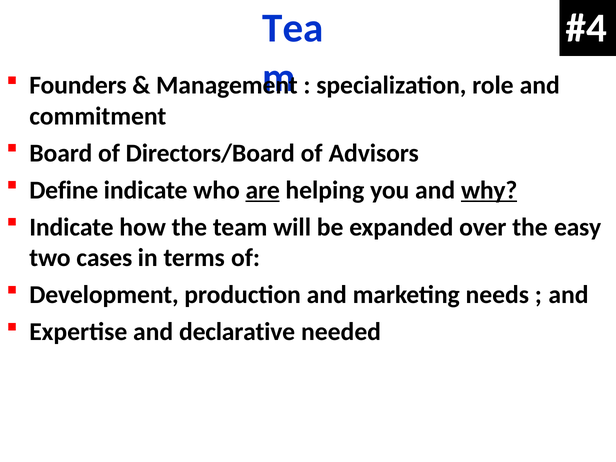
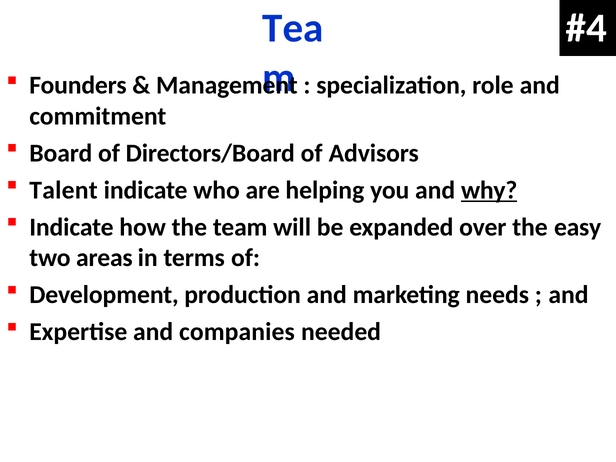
Define: Define -> Talent
are underline: present -> none
cases: cases -> areas
declarative: declarative -> companies
